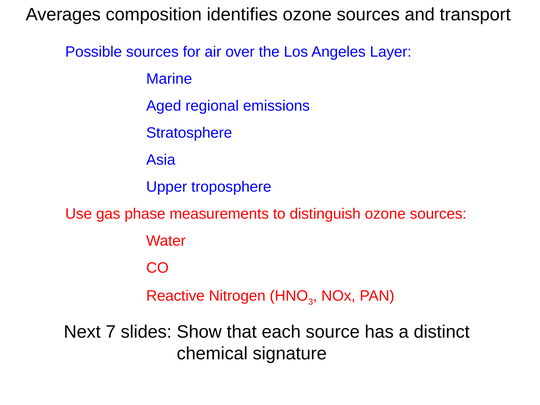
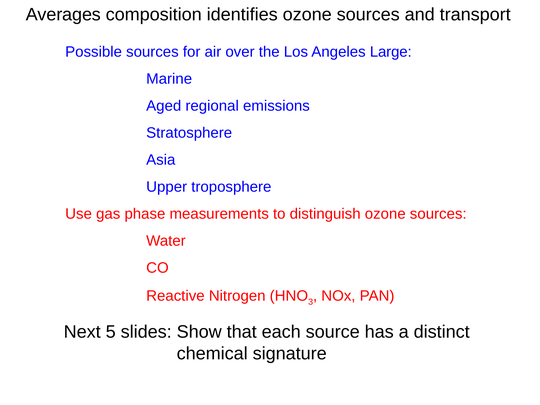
Layer: Layer -> Large
7: 7 -> 5
